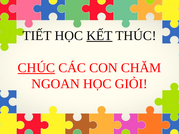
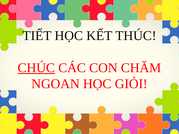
KẾT underline: present -> none
